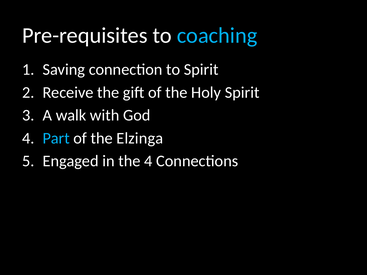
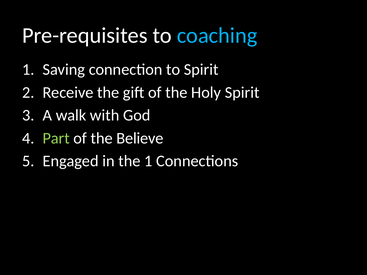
Part colour: light blue -> light green
Elzinga: Elzinga -> Believe
the 4: 4 -> 1
